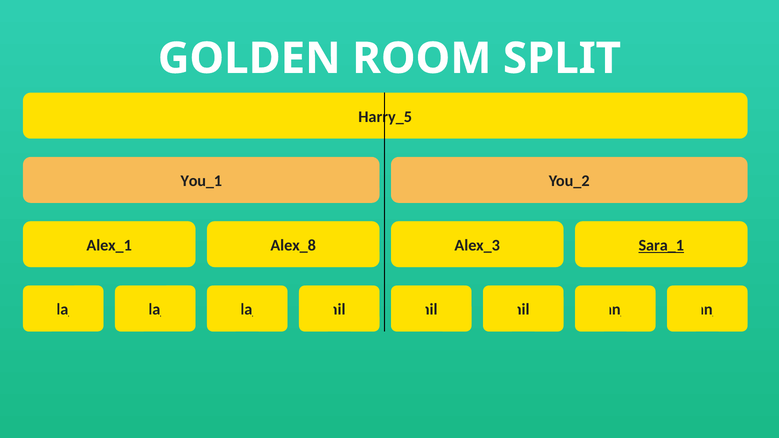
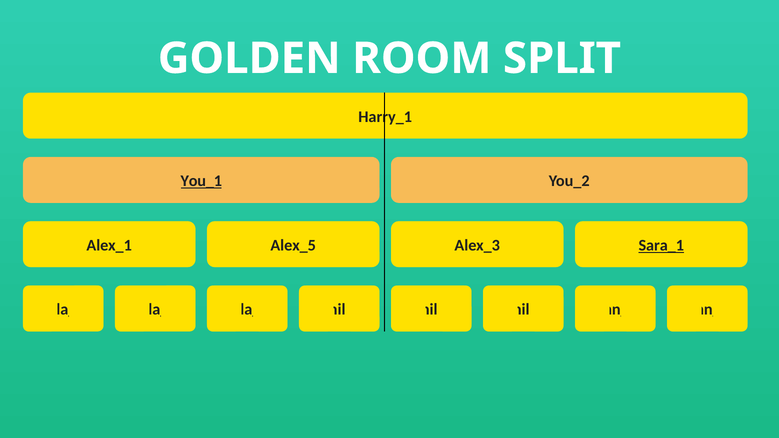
Harry_5: Harry_5 -> Harry_1
You_1 underline: none -> present
Alex_8: Alex_8 -> Alex_5
